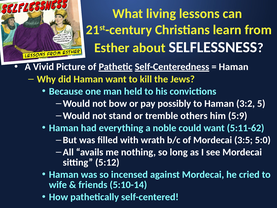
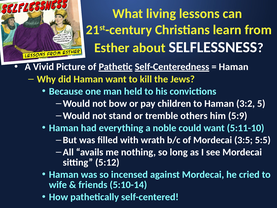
possibly: possibly -> children
5:11-62: 5:11-62 -> 5:11-10
5:0: 5:0 -> 5:5
